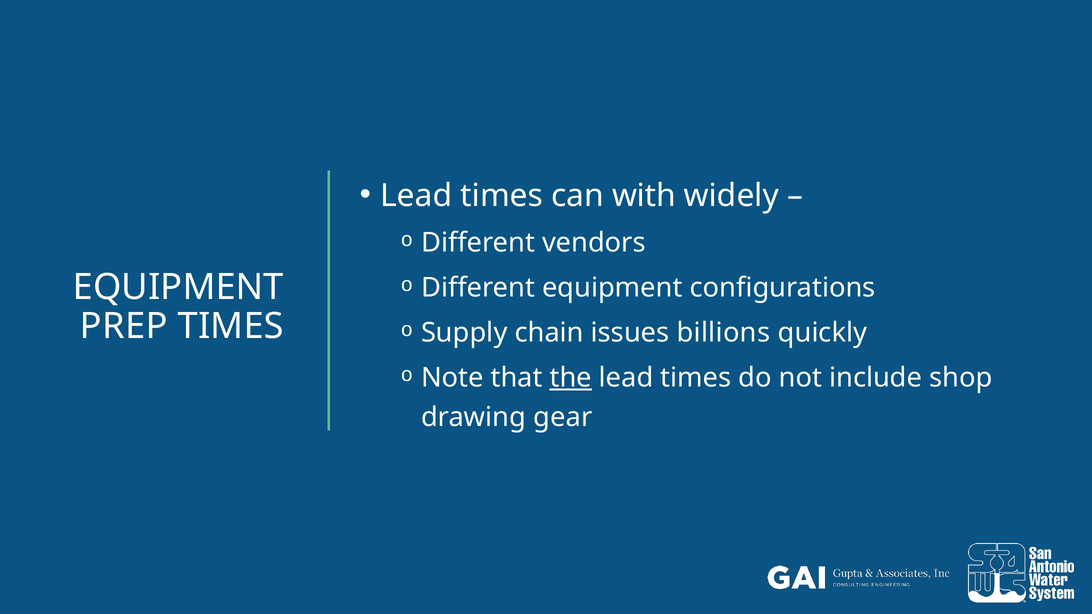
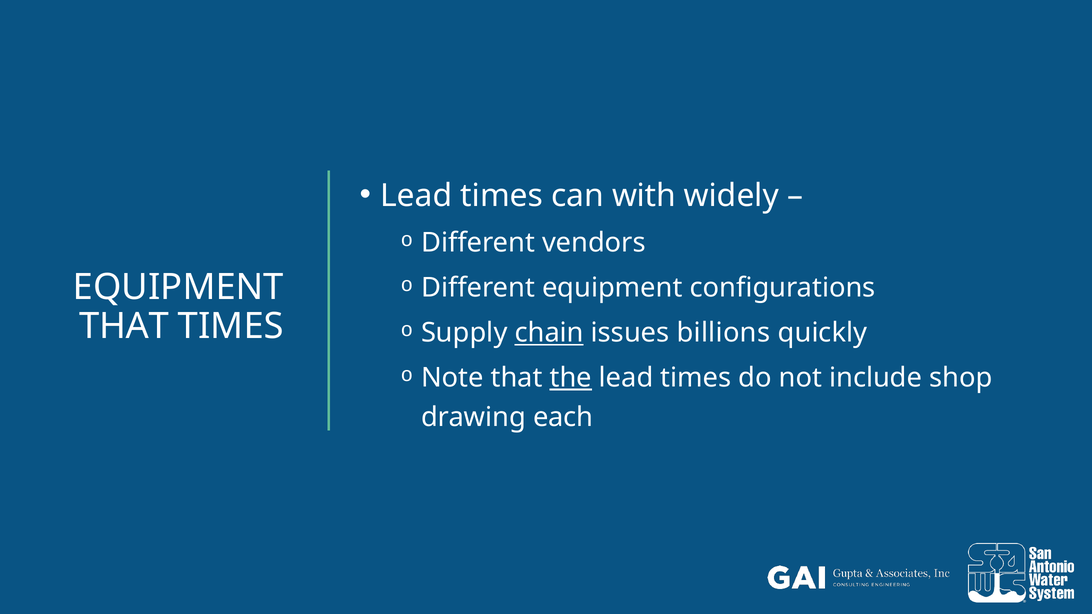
PREP at (124, 327): PREP -> THAT
chain underline: none -> present
gear: gear -> each
